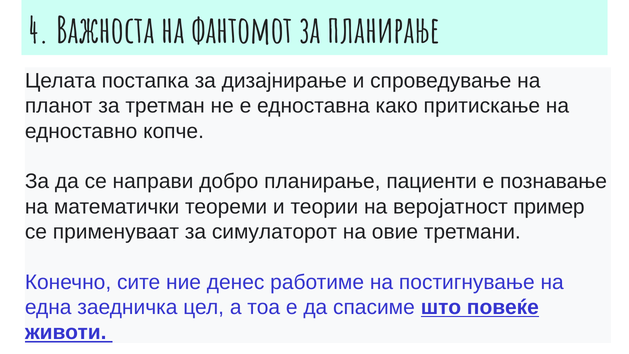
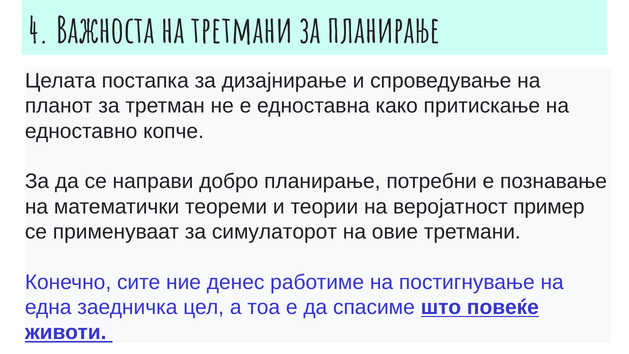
на фантомот: фантомот -> третмани
пациенти: пациенти -> потребни
